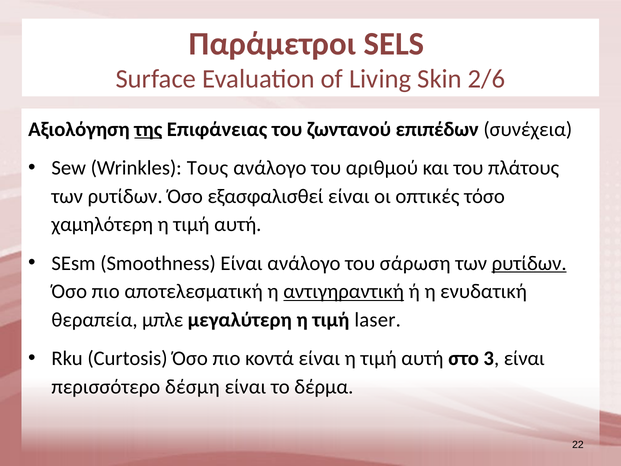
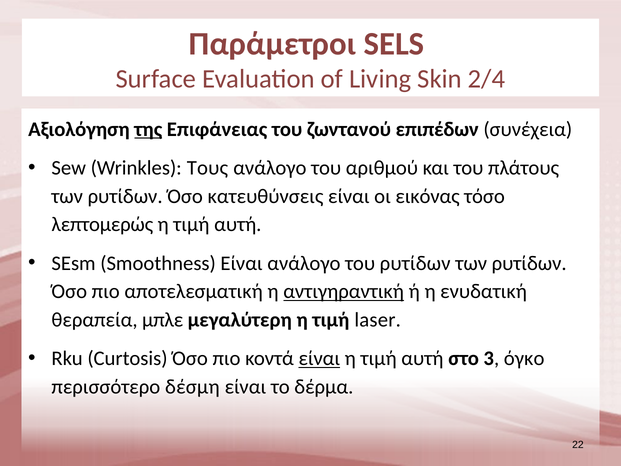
2/6: 2/6 -> 2/4
εξασφαλισθεί: εξασφαλισθεί -> κατευθύνσεις
οπτικές: οπτικές -> εικόνας
χαμηλότερη: χαμηλότερη -> λεπτομερώς
του σάρωση: σάρωση -> ρυτίδων
ρυτίδων at (529, 263) underline: present -> none
είναι at (319, 358) underline: none -> present
3 είναι: είναι -> όγκο
